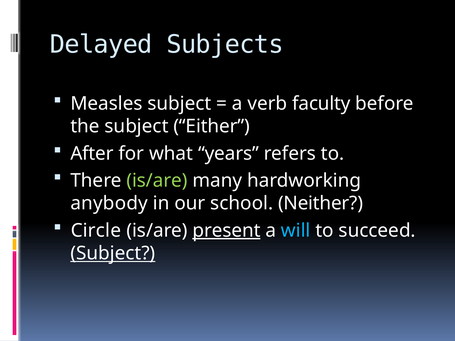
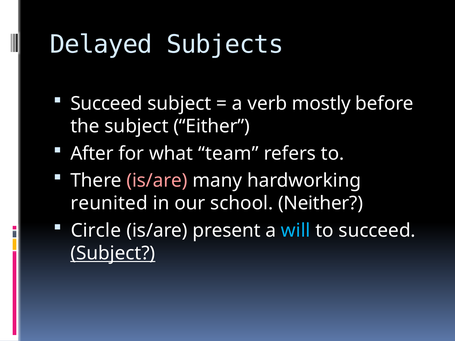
Measles at (106, 104): Measles -> Succeed
faculty: faculty -> mostly
years: years -> team
is/are at (157, 181) colour: light green -> pink
anybody: anybody -> reunited
present underline: present -> none
